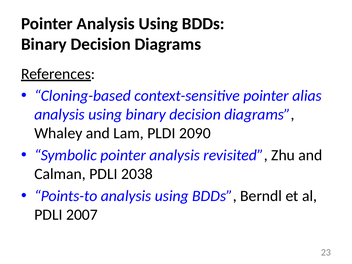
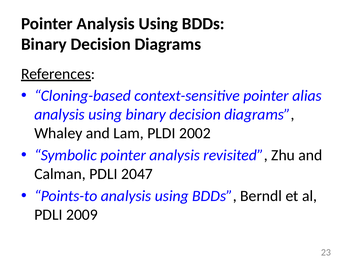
2090: 2090 -> 2002
2038: 2038 -> 2047
2007: 2007 -> 2009
